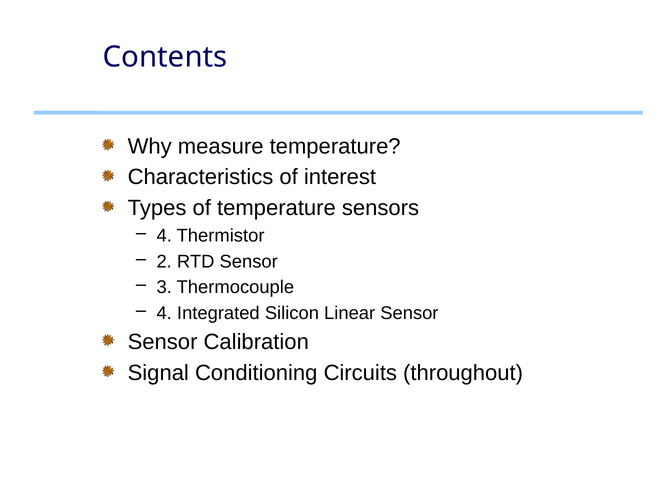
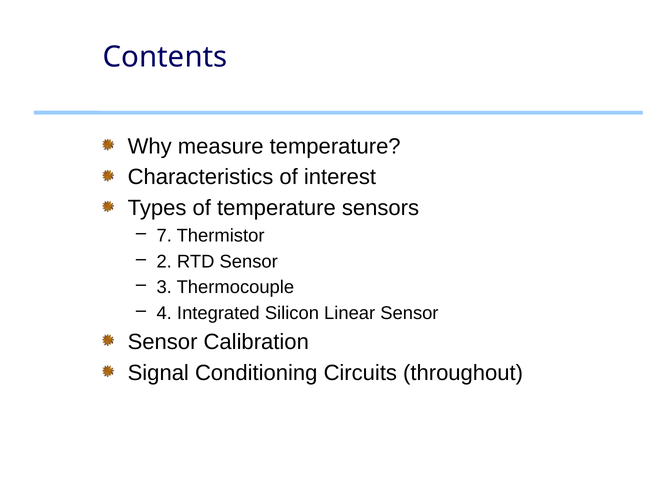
4 at (164, 236): 4 -> 7
